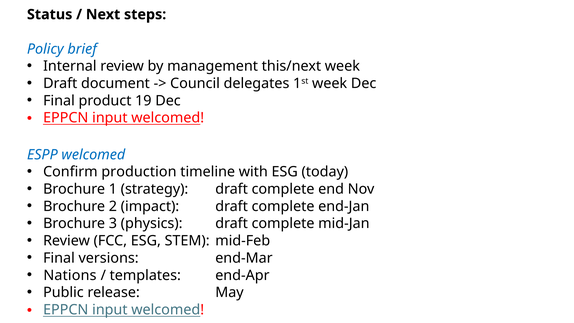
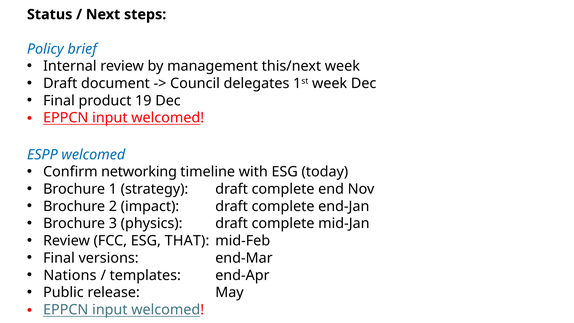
production: production -> networking
STEM: STEM -> THAT
